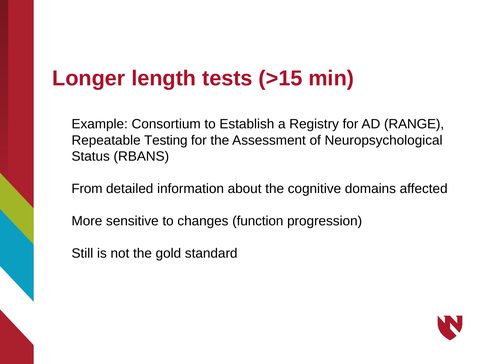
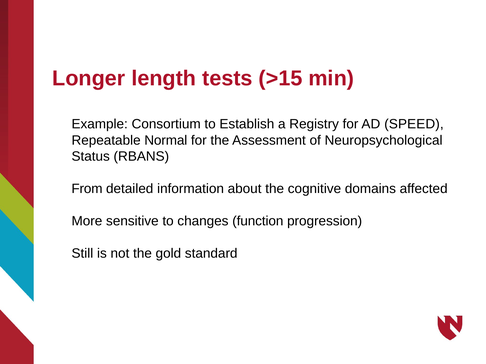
RANGE: RANGE -> SPEED
Testing: Testing -> Normal
